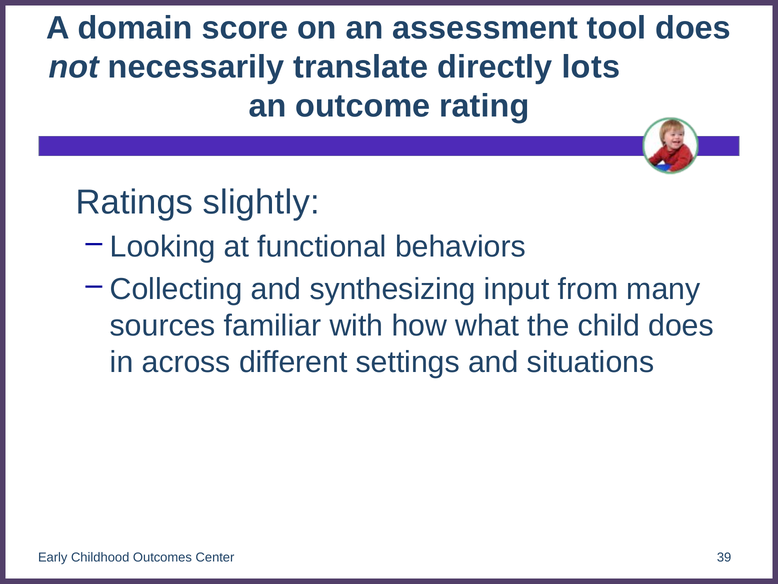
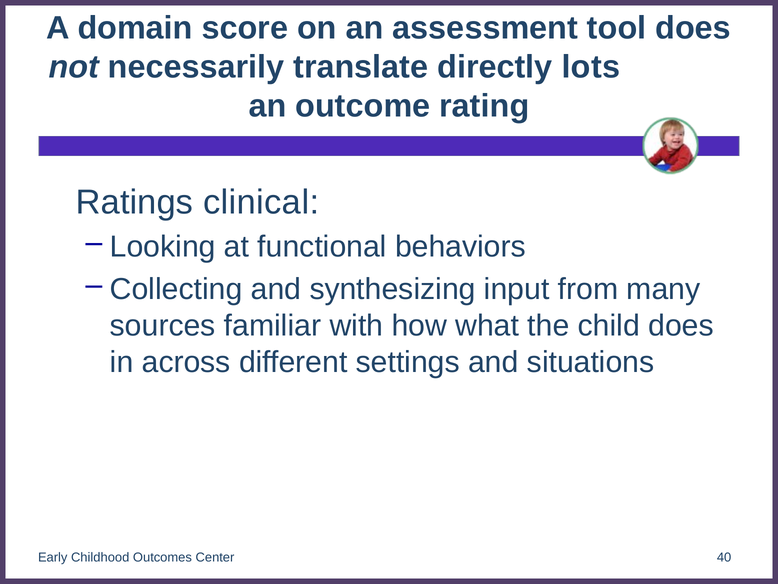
slightly: slightly -> clinical
39: 39 -> 40
